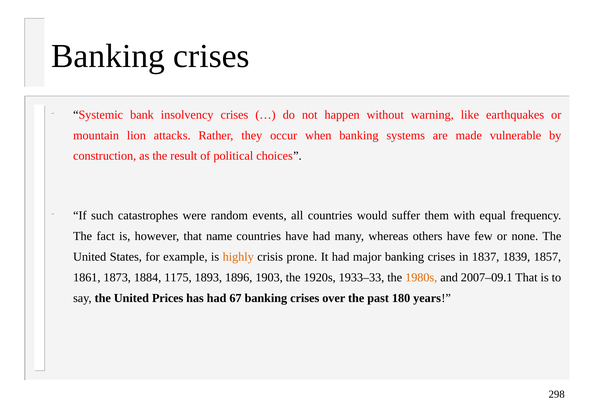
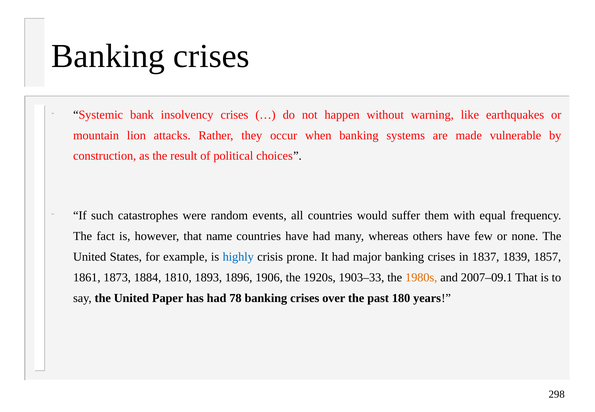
highly colour: orange -> blue
1175: 1175 -> 1810
1903: 1903 -> 1906
1933–33: 1933–33 -> 1903–33
Prices: Prices -> Paper
67: 67 -> 78
